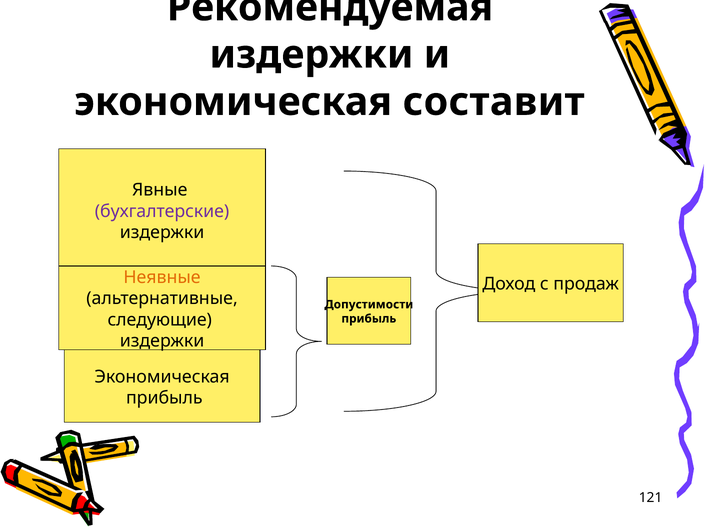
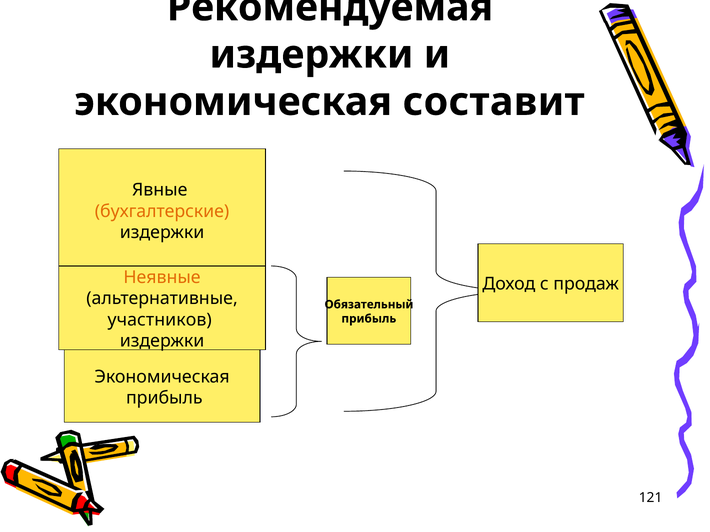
бухгалтерские colour: purple -> orange
Допустимости: Допустимости -> Обязательный
следующие: следующие -> участников
